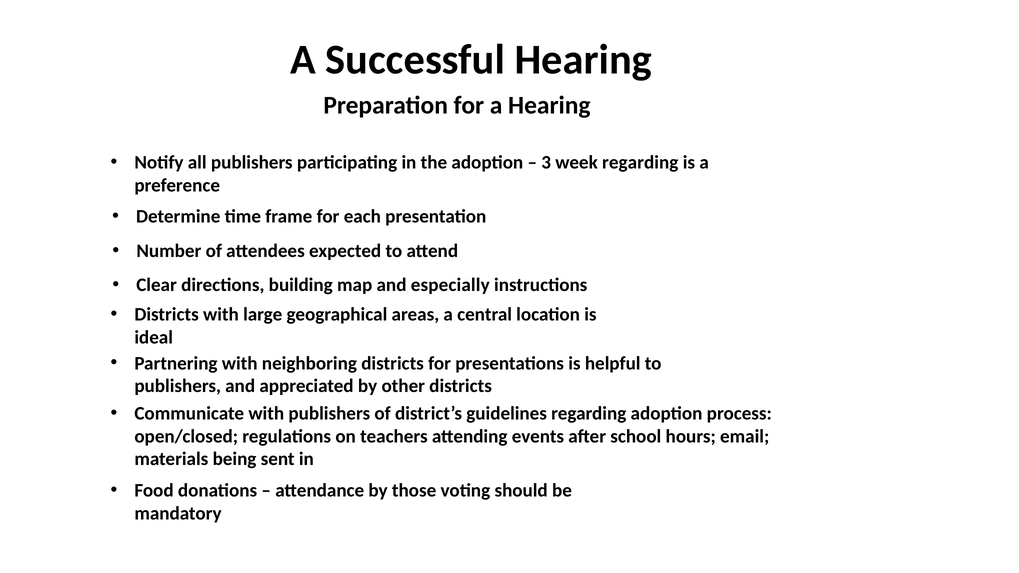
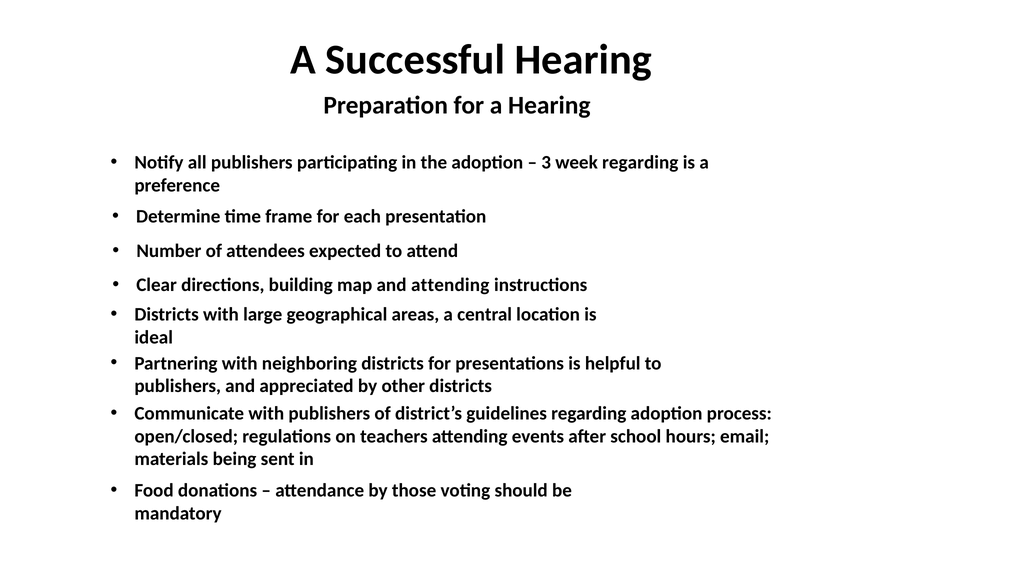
and especially: especially -> attending
